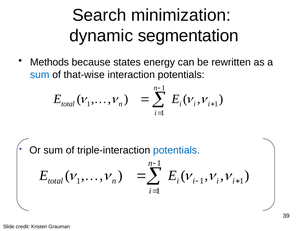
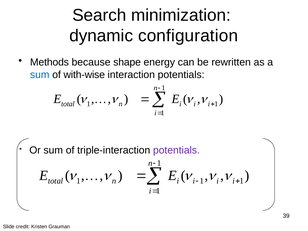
segmentation: segmentation -> configuration
states: states -> shape
that-wise: that-wise -> with-wise
potentials at (176, 150) colour: blue -> purple
